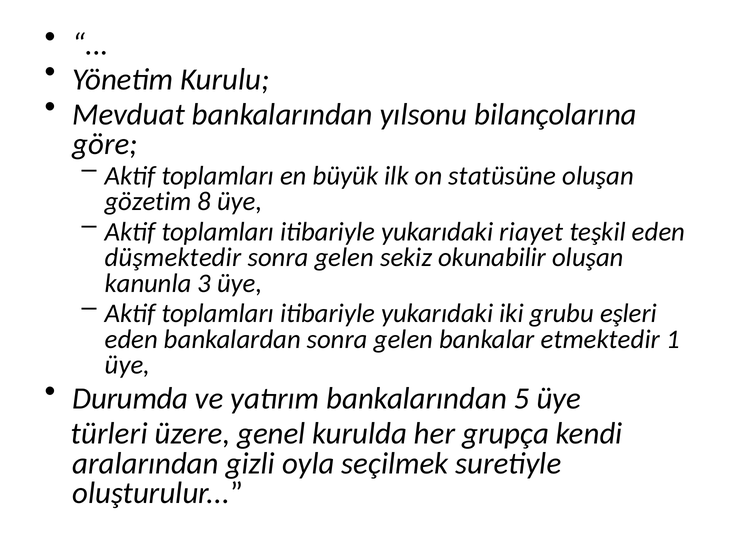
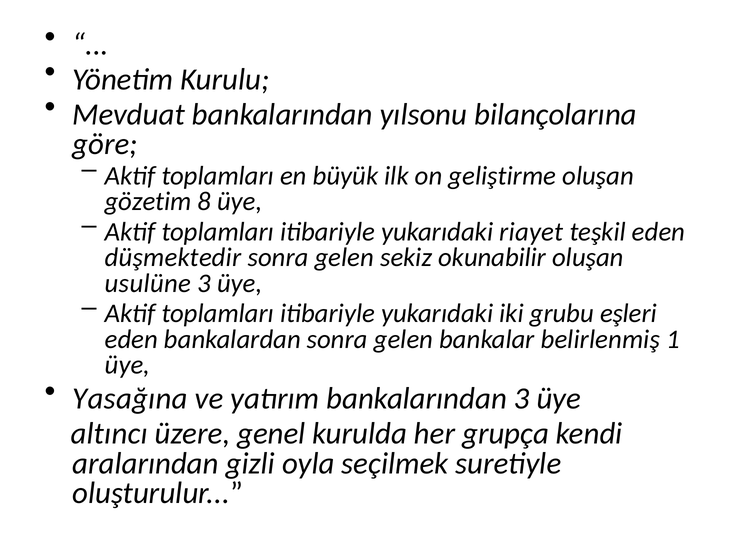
statüsüne: statüsüne -> geliştirme
kanunla: kanunla -> usulüne
etmektedir: etmektedir -> belirlenmiş
Durumda: Durumda -> Yasağına
bankalarından 5: 5 -> 3
türleri: türleri -> altıncı
